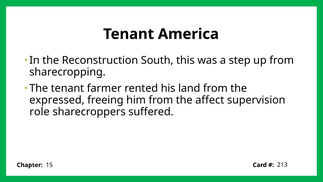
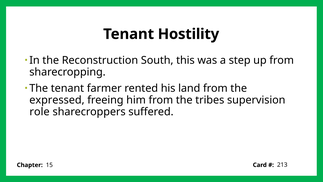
America: America -> Hostility
affect: affect -> tribes
